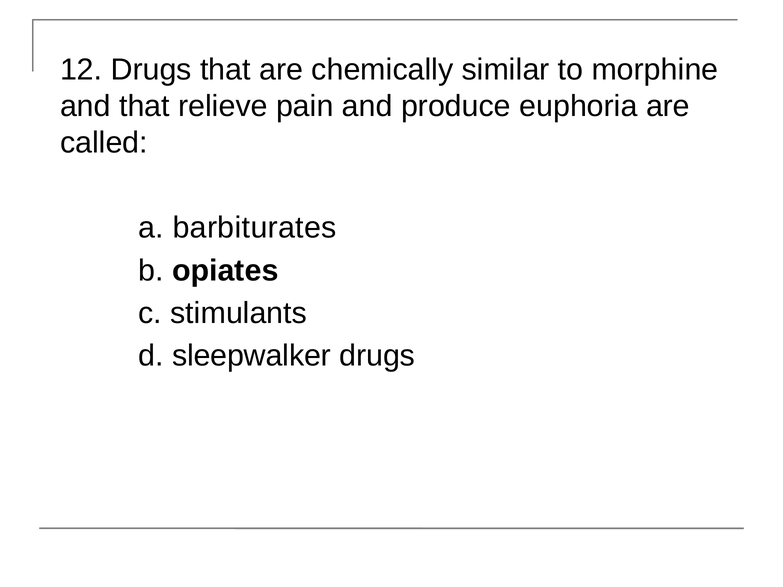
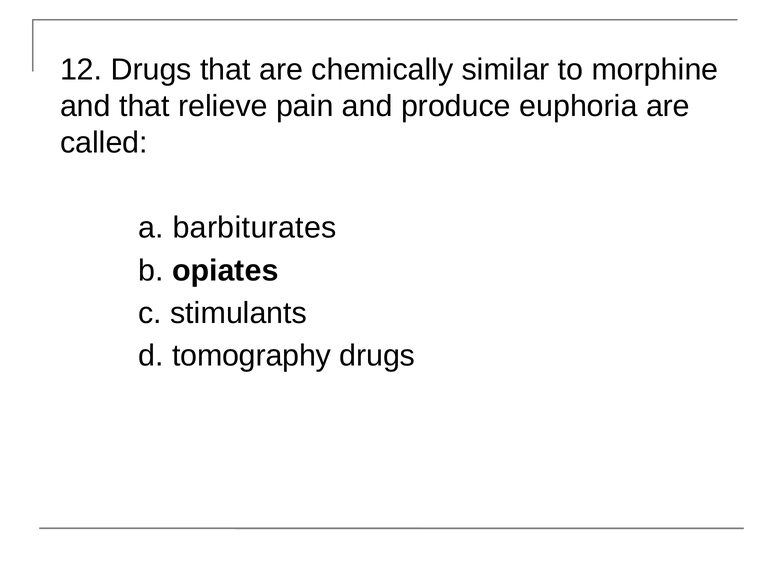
sleepwalker: sleepwalker -> tomography
